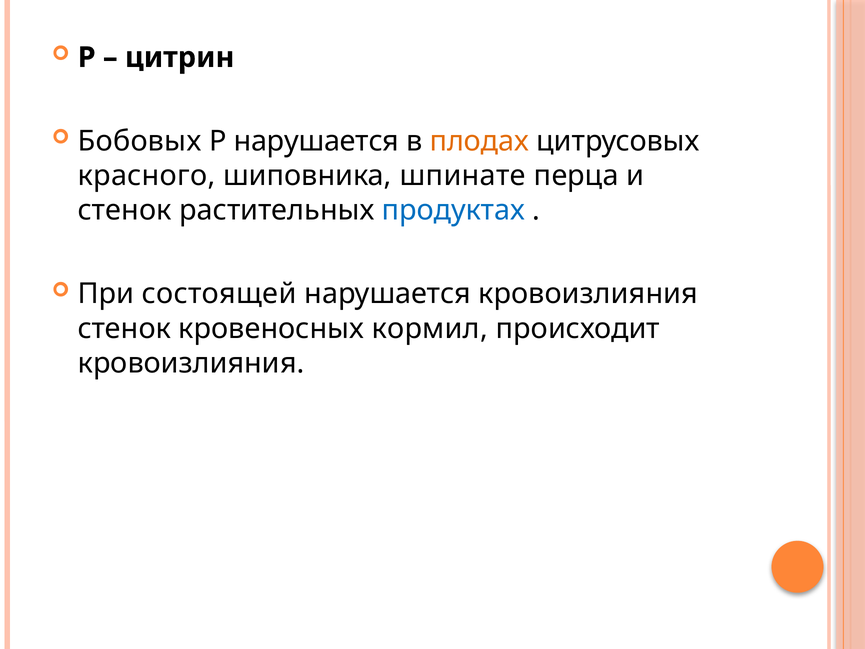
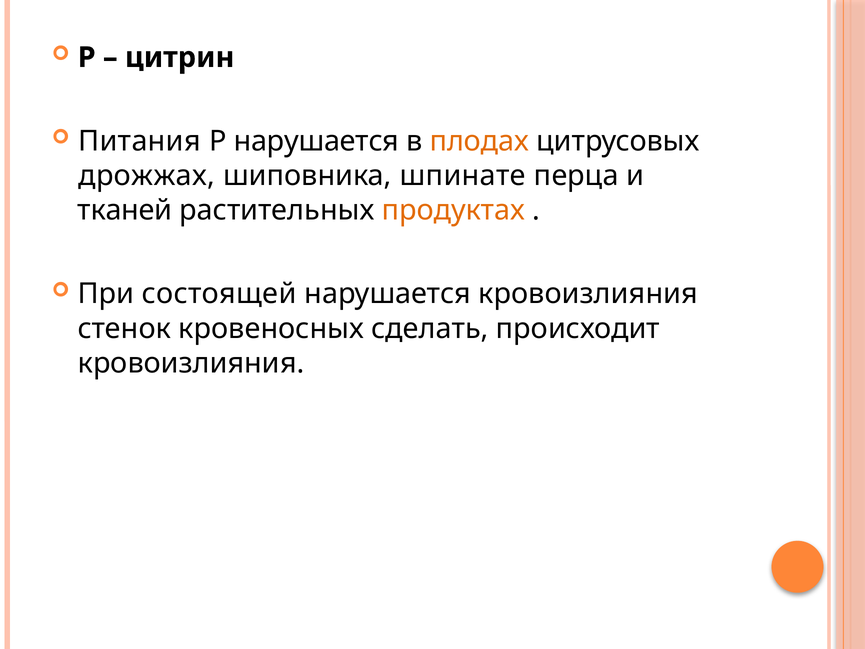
Бобовых: Бобовых -> Питания
красного: красного -> дрожжах
стенок at (125, 210): стенок -> тканей
продуктах colour: blue -> orange
кормил: кормил -> сделать
